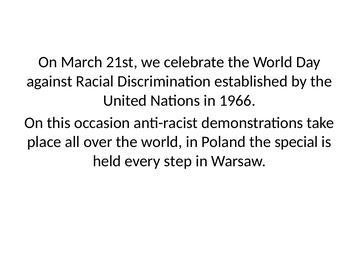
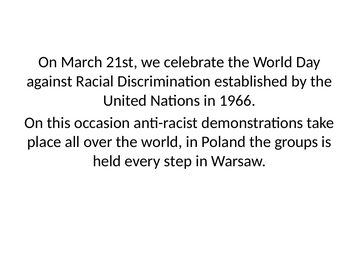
special: special -> groups
